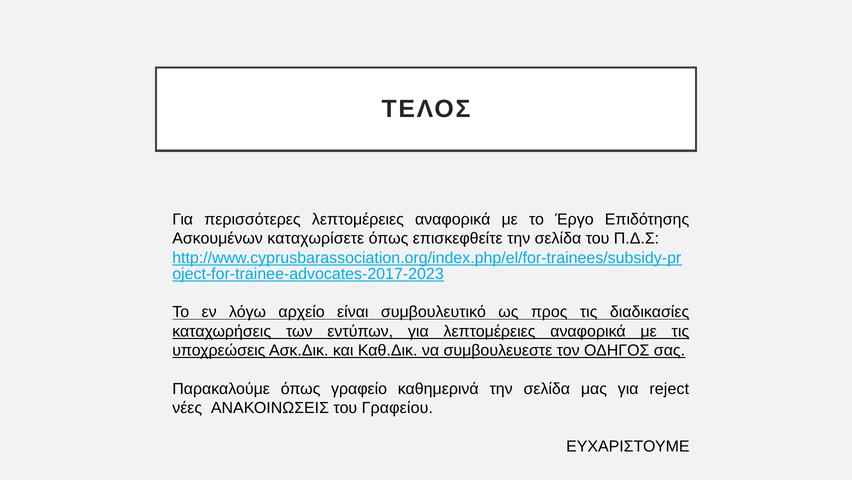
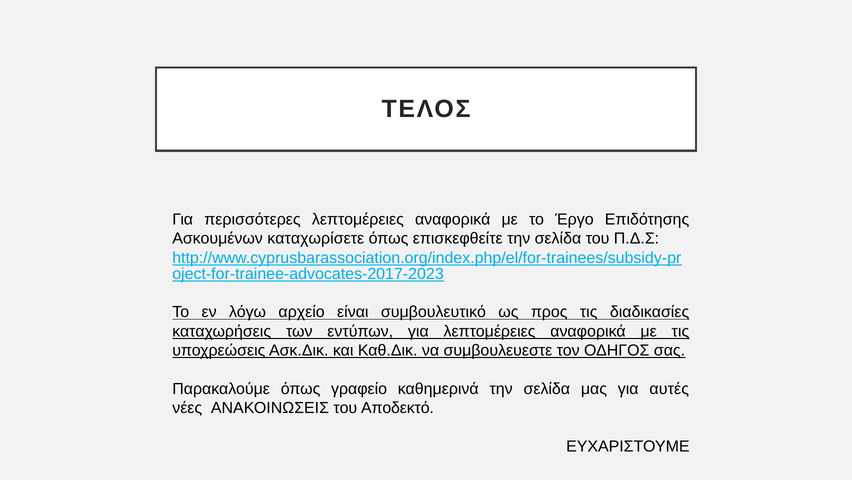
reject: reject -> αυτές
Γραφείου: Γραφείου -> Αποδεκτό
